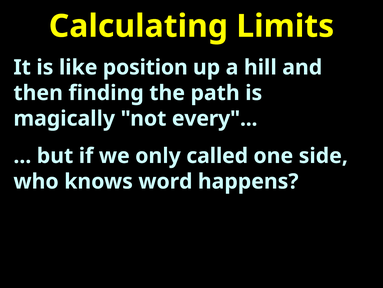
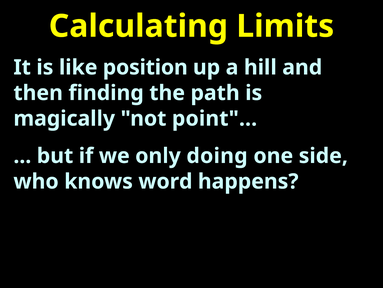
every: every -> point
called: called -> doing
